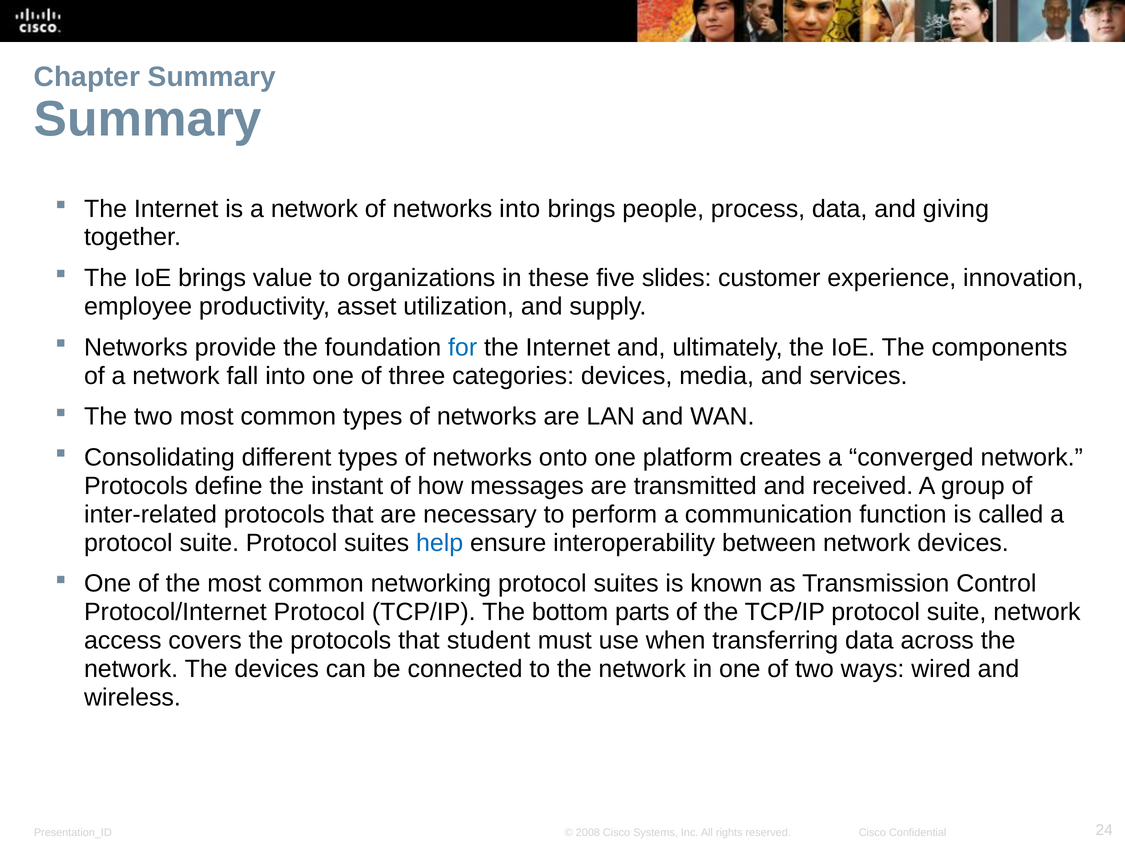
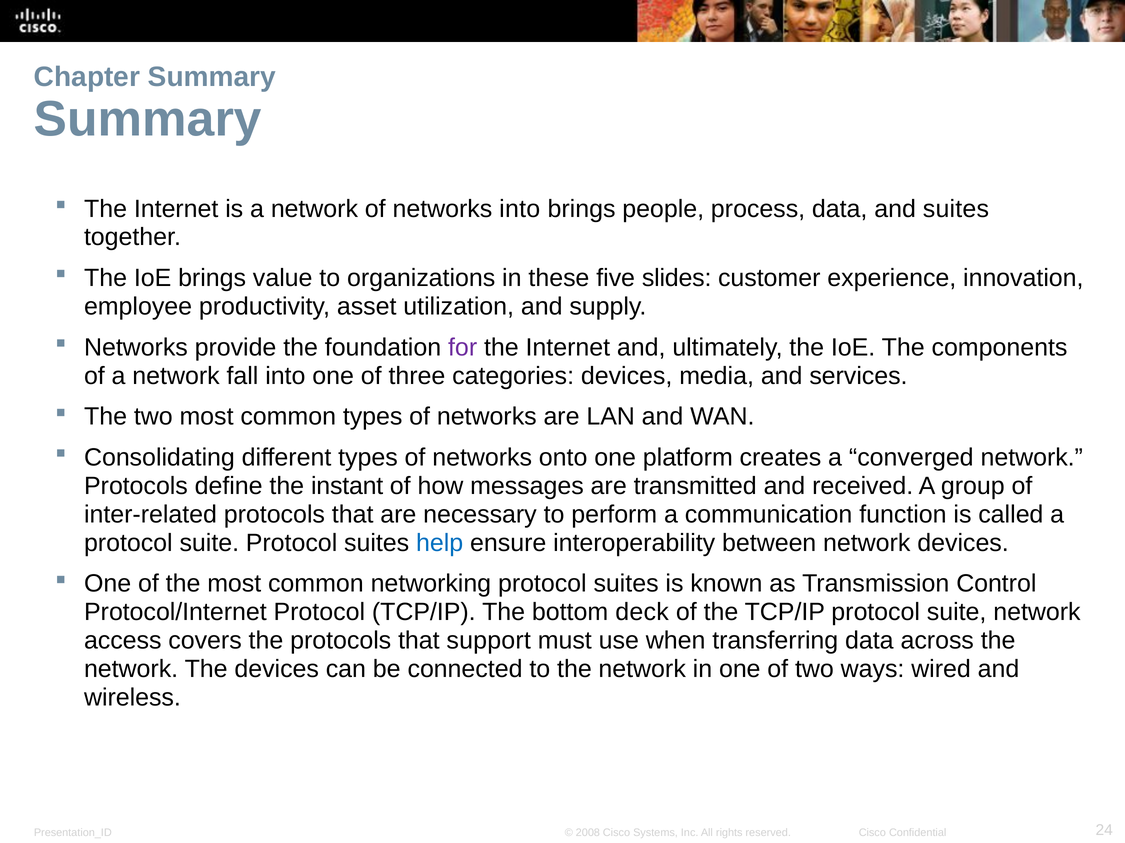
and giving: giving -> suites
for colour: blue -> purple
parts: parts -> deck
student: student -> support
